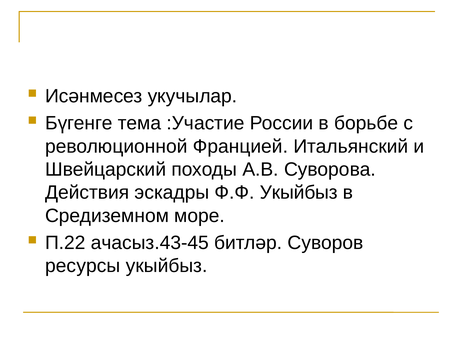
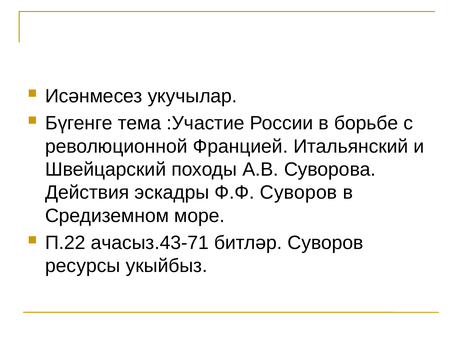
Ф.Ф Укыйбыз: Укыйбыз -> Суворов
ачасыз.43-45: ачасыз.43-45 -> ачасыз.43-71
